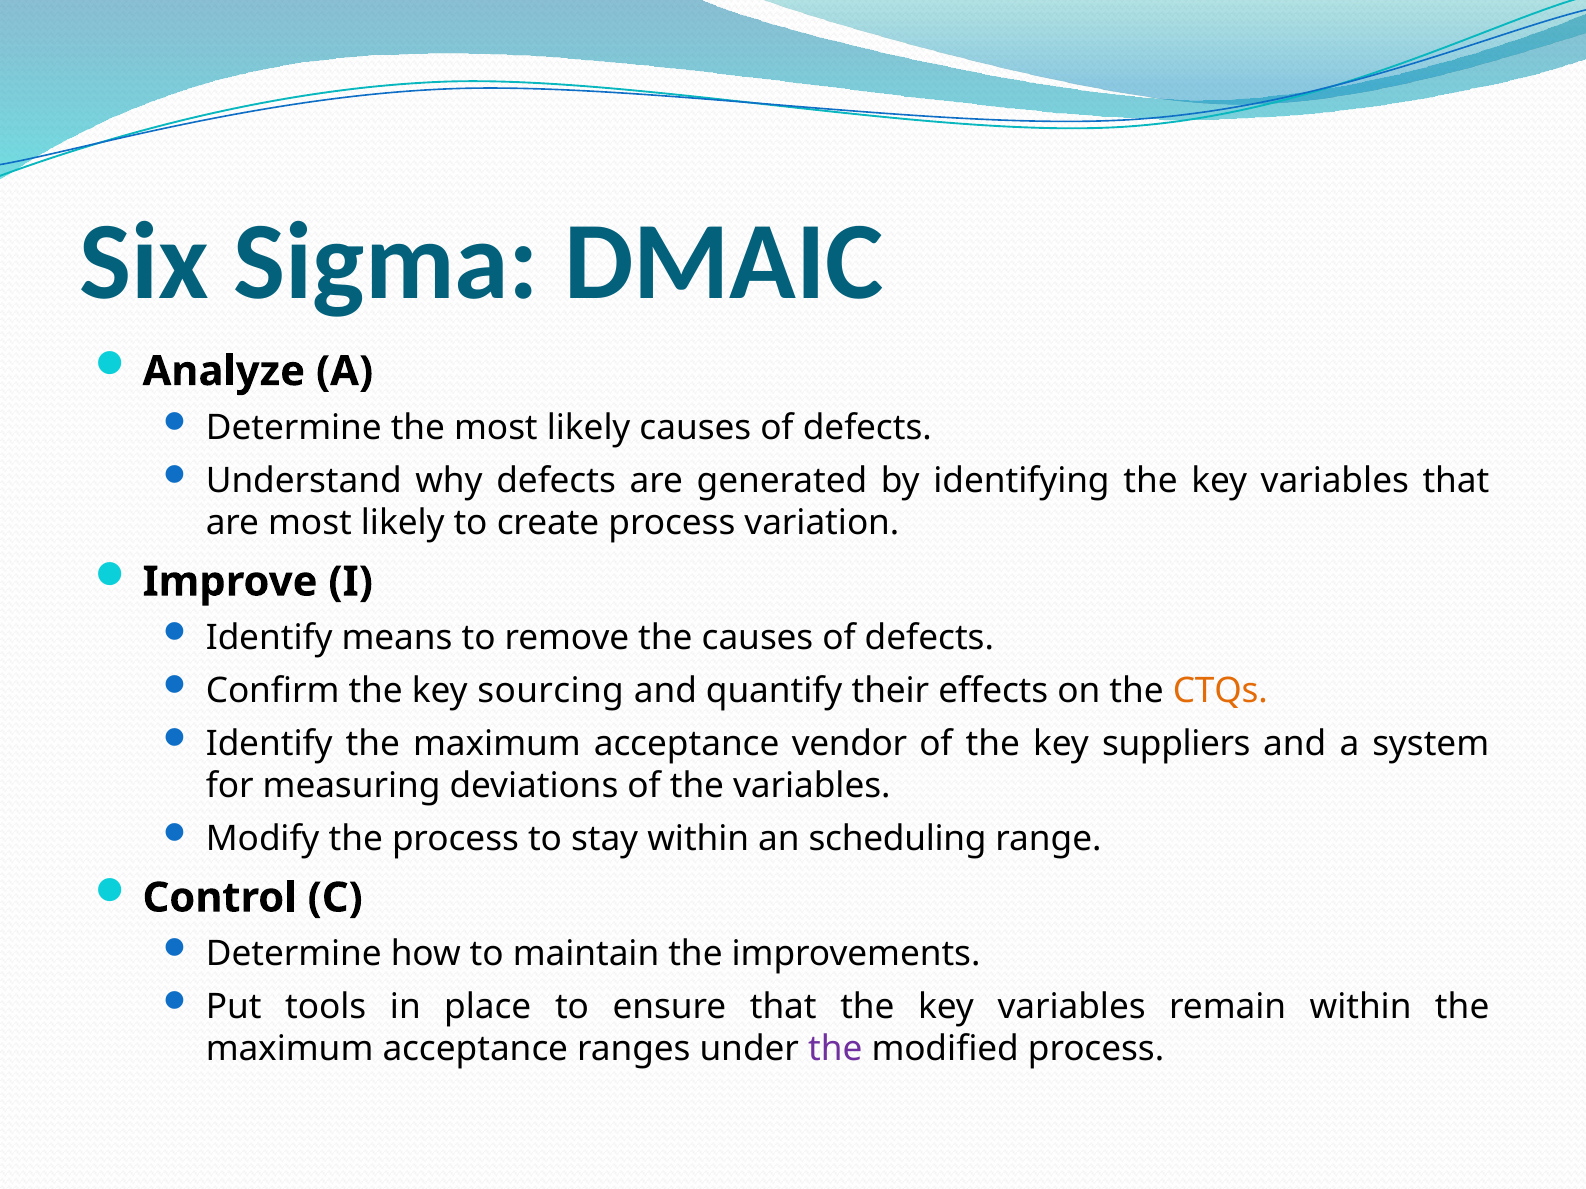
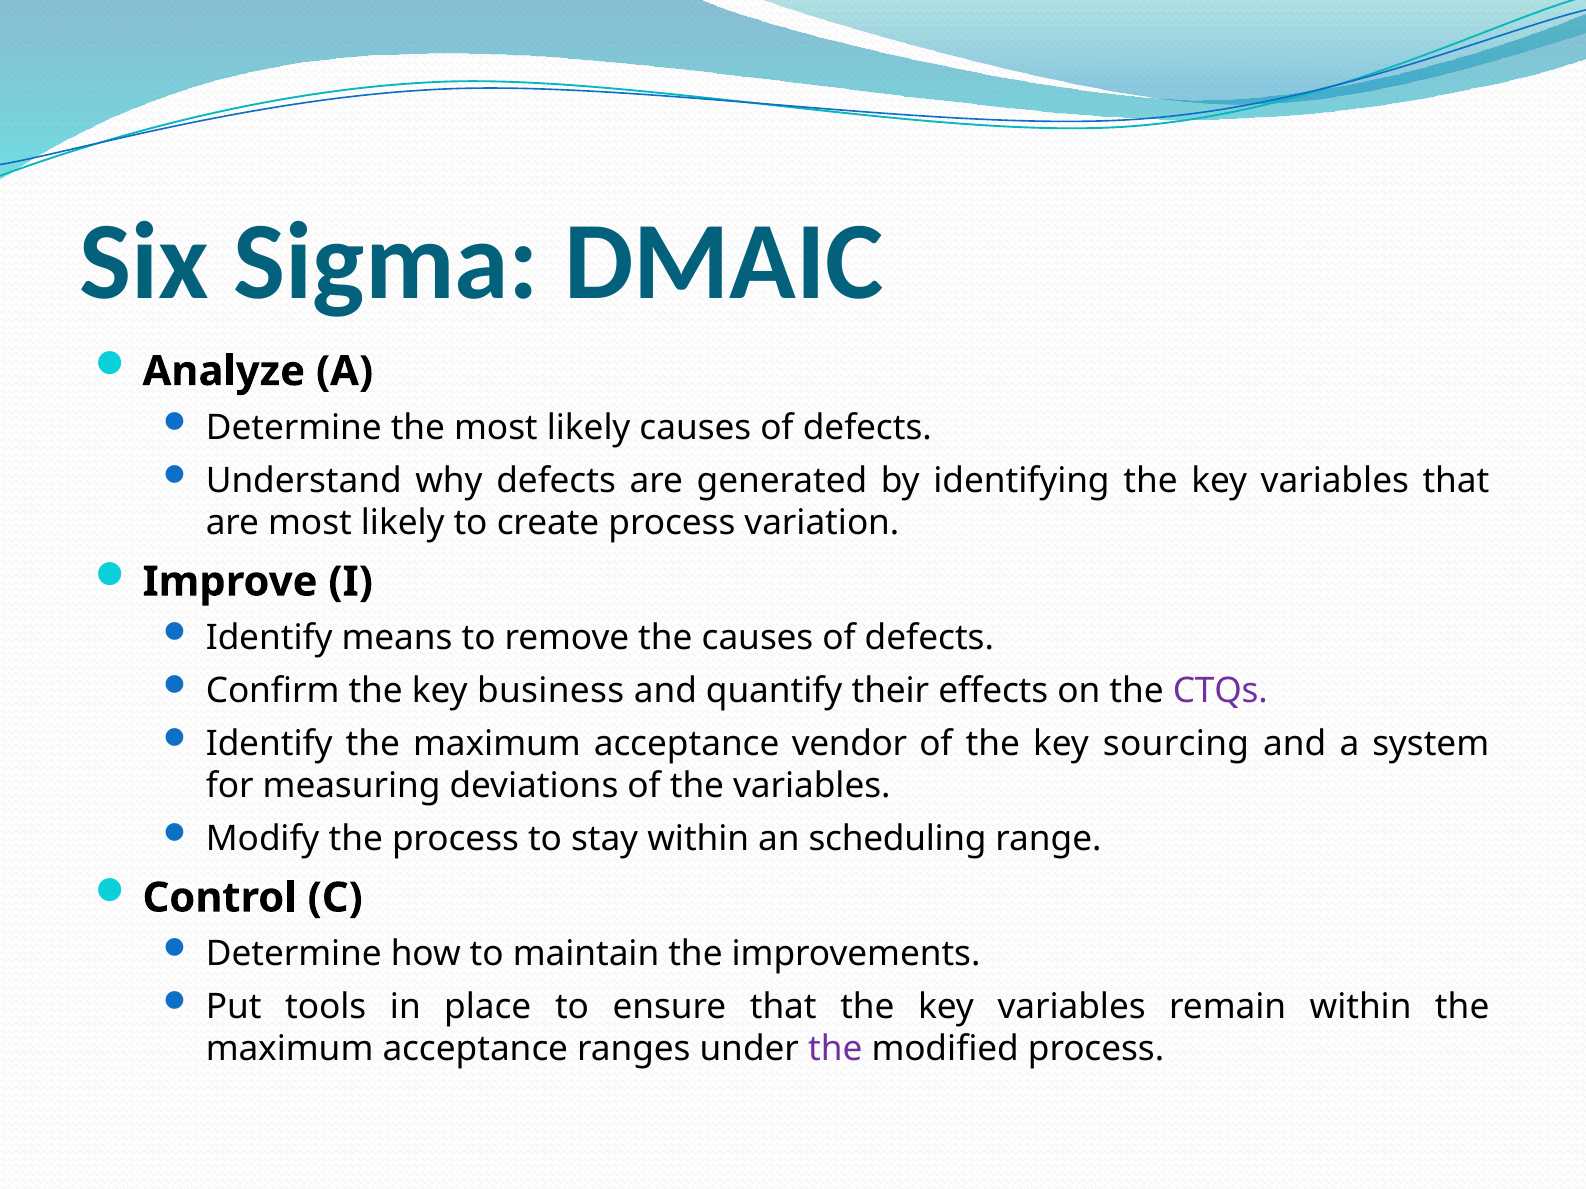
sourcing: sourcing -> business
CTQs colour: orange -> purple
suppliers: suppliers -> sourcing
